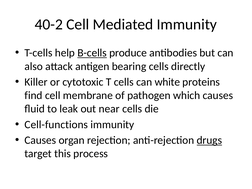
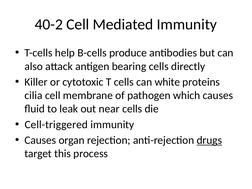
B-cells underline: present -> none
find: find -> cilia
Cell-functions: Cell-functions -> Cell-triggered
